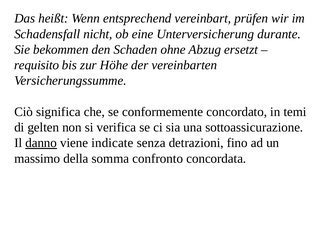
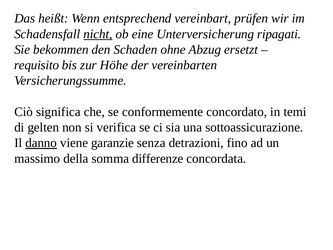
nicht underline: none -> present
durante: durante -> ripagati
indicate: indicate -> garanzie
confronto: confronto -> differenze
